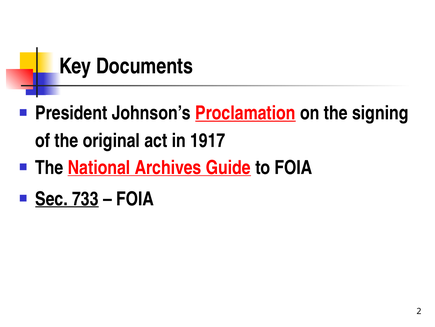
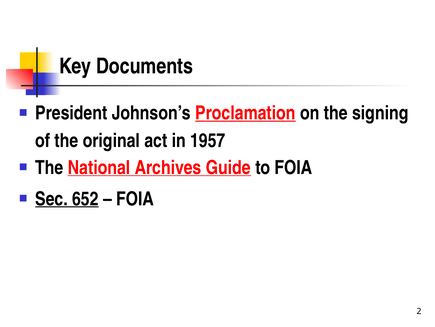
1917: 1917 -> 1957
733: 733 -> 652
